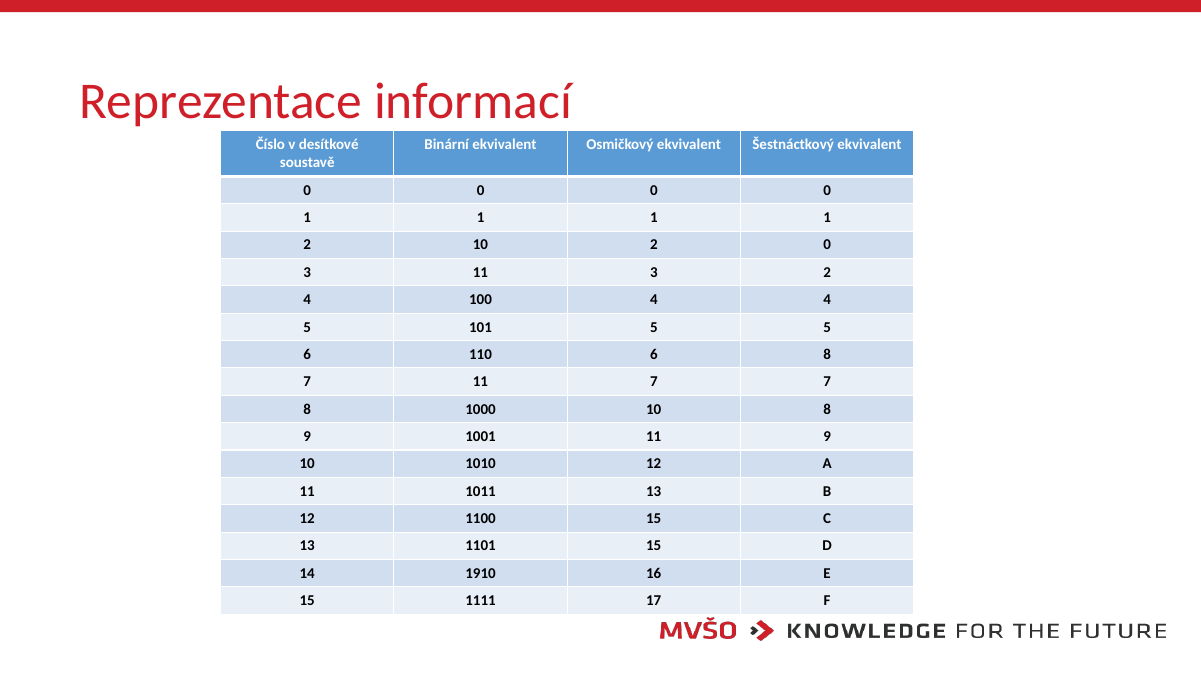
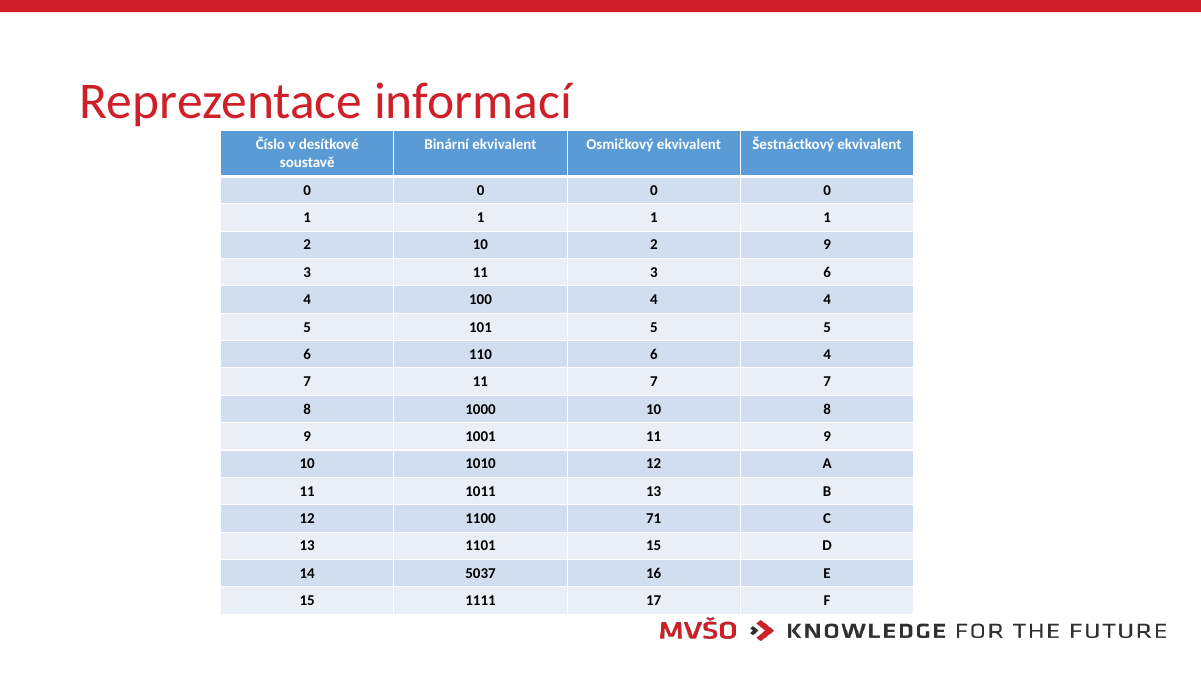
2 0: 0 -> 9
3 2: 2 -> 6
110 6 8: 8 -> 4
1100 15: 15 -> 71
1910: 1910 -> 5037
